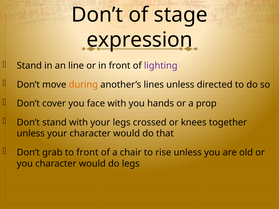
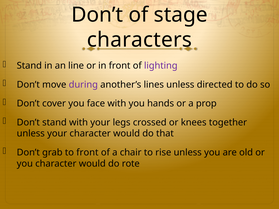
expression: expression -> characters
during colour: orange -> purple
do legs: legs -> rote
